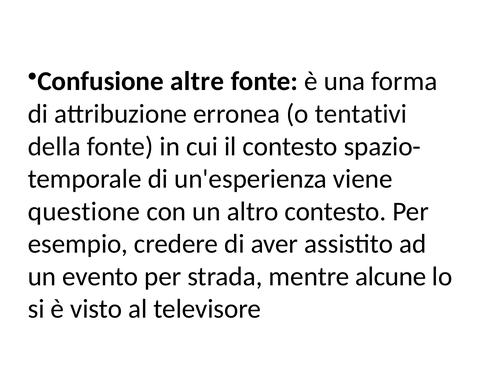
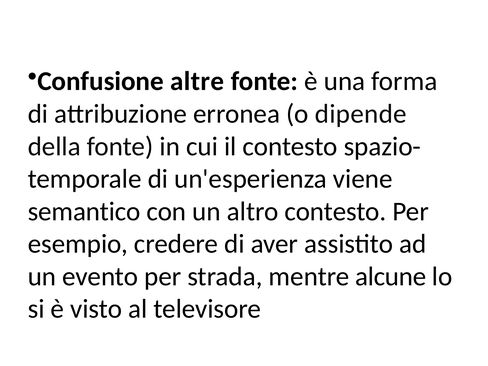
tentativi: tentativi -> dipende
questione: questione -> semantico
